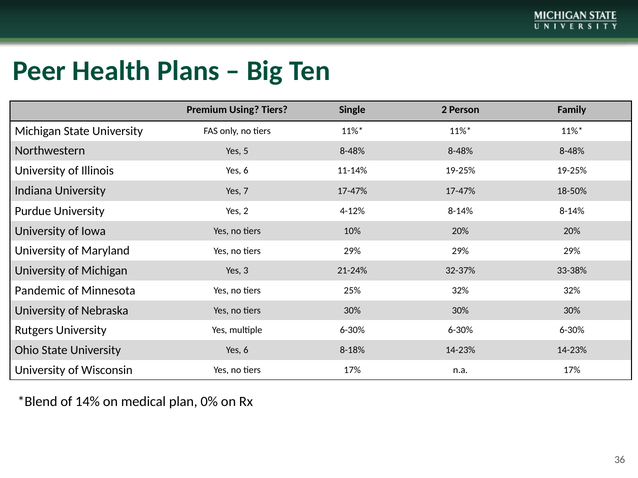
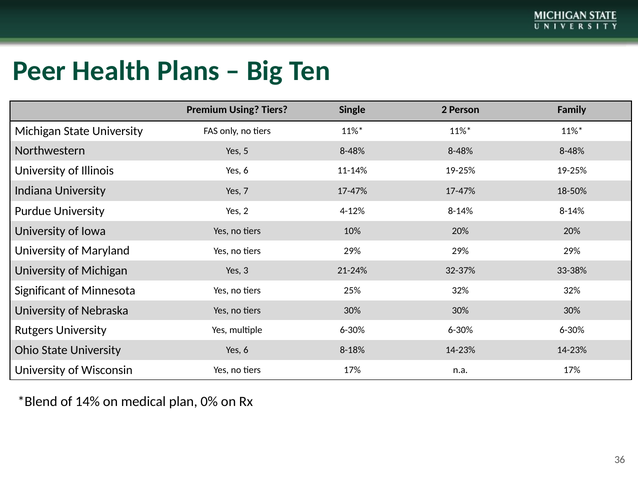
Pandemic: Pandemic -> Significant
